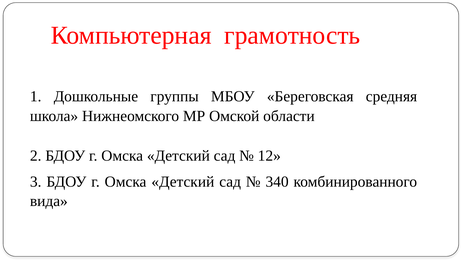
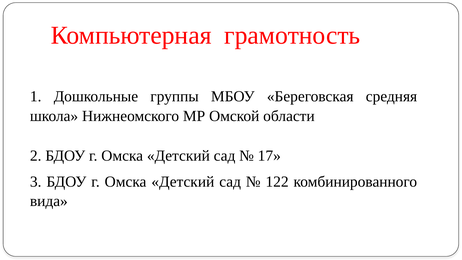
12: 12 -> 17
340: 340 -> 122
